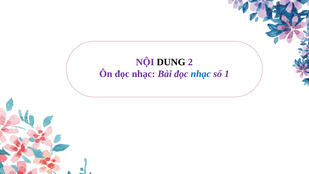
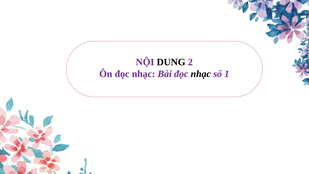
nhạc at (201, 74) colour: blue -> black
